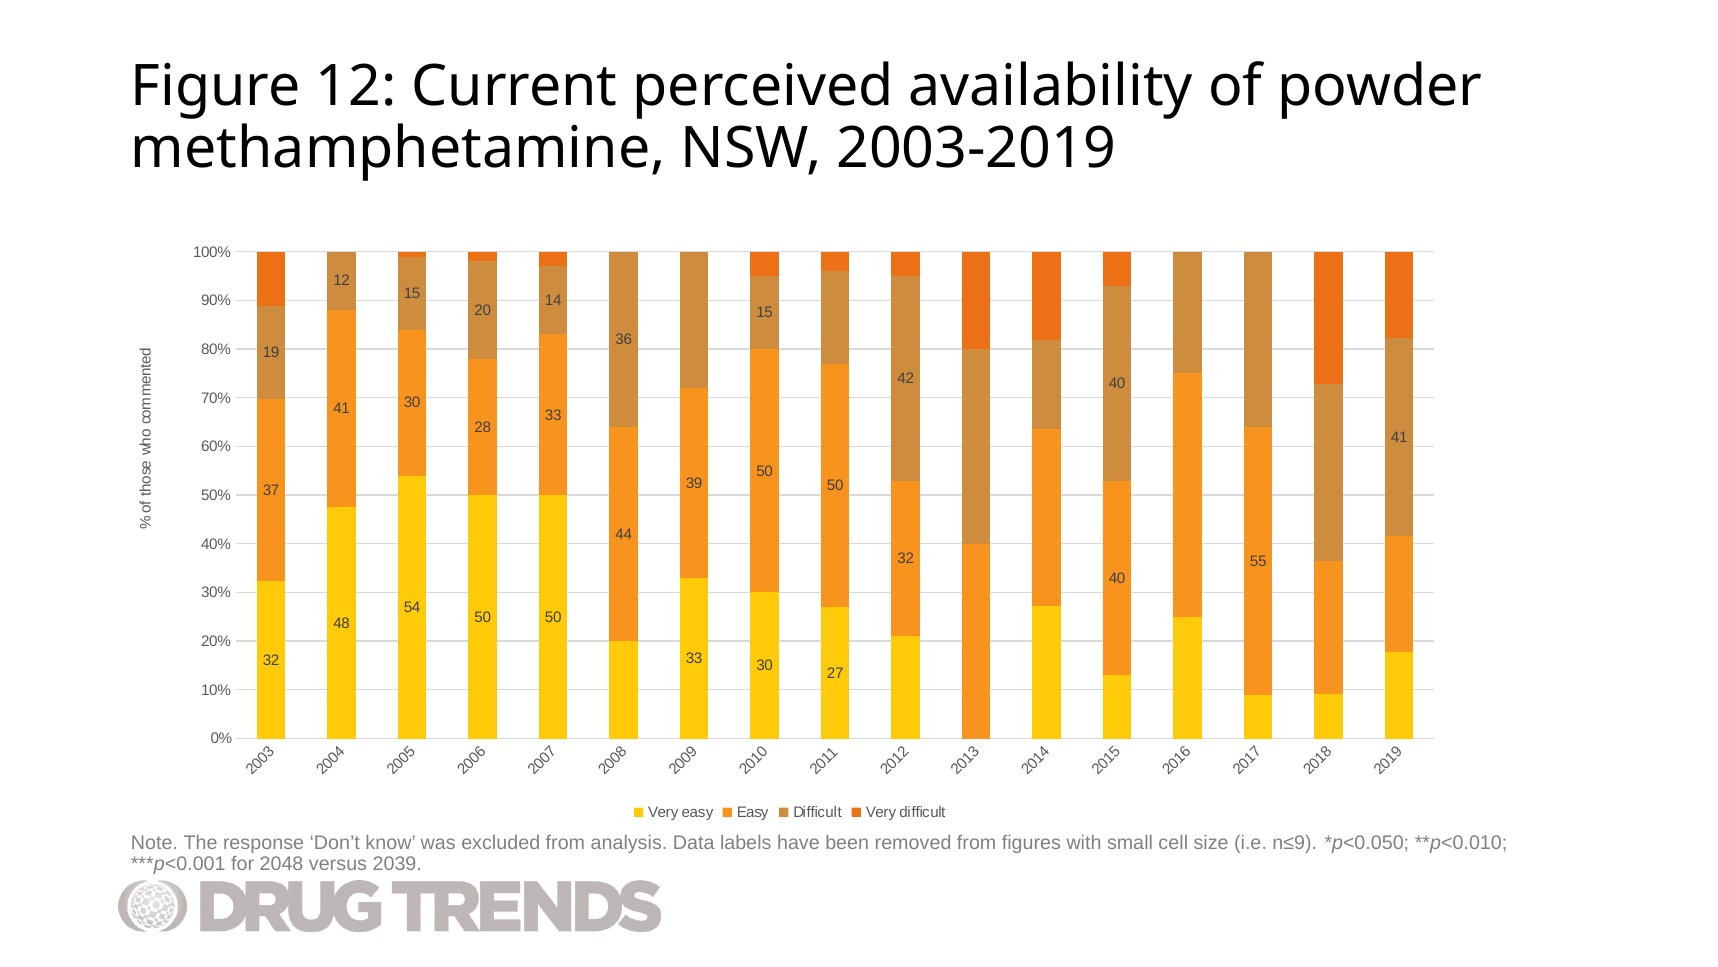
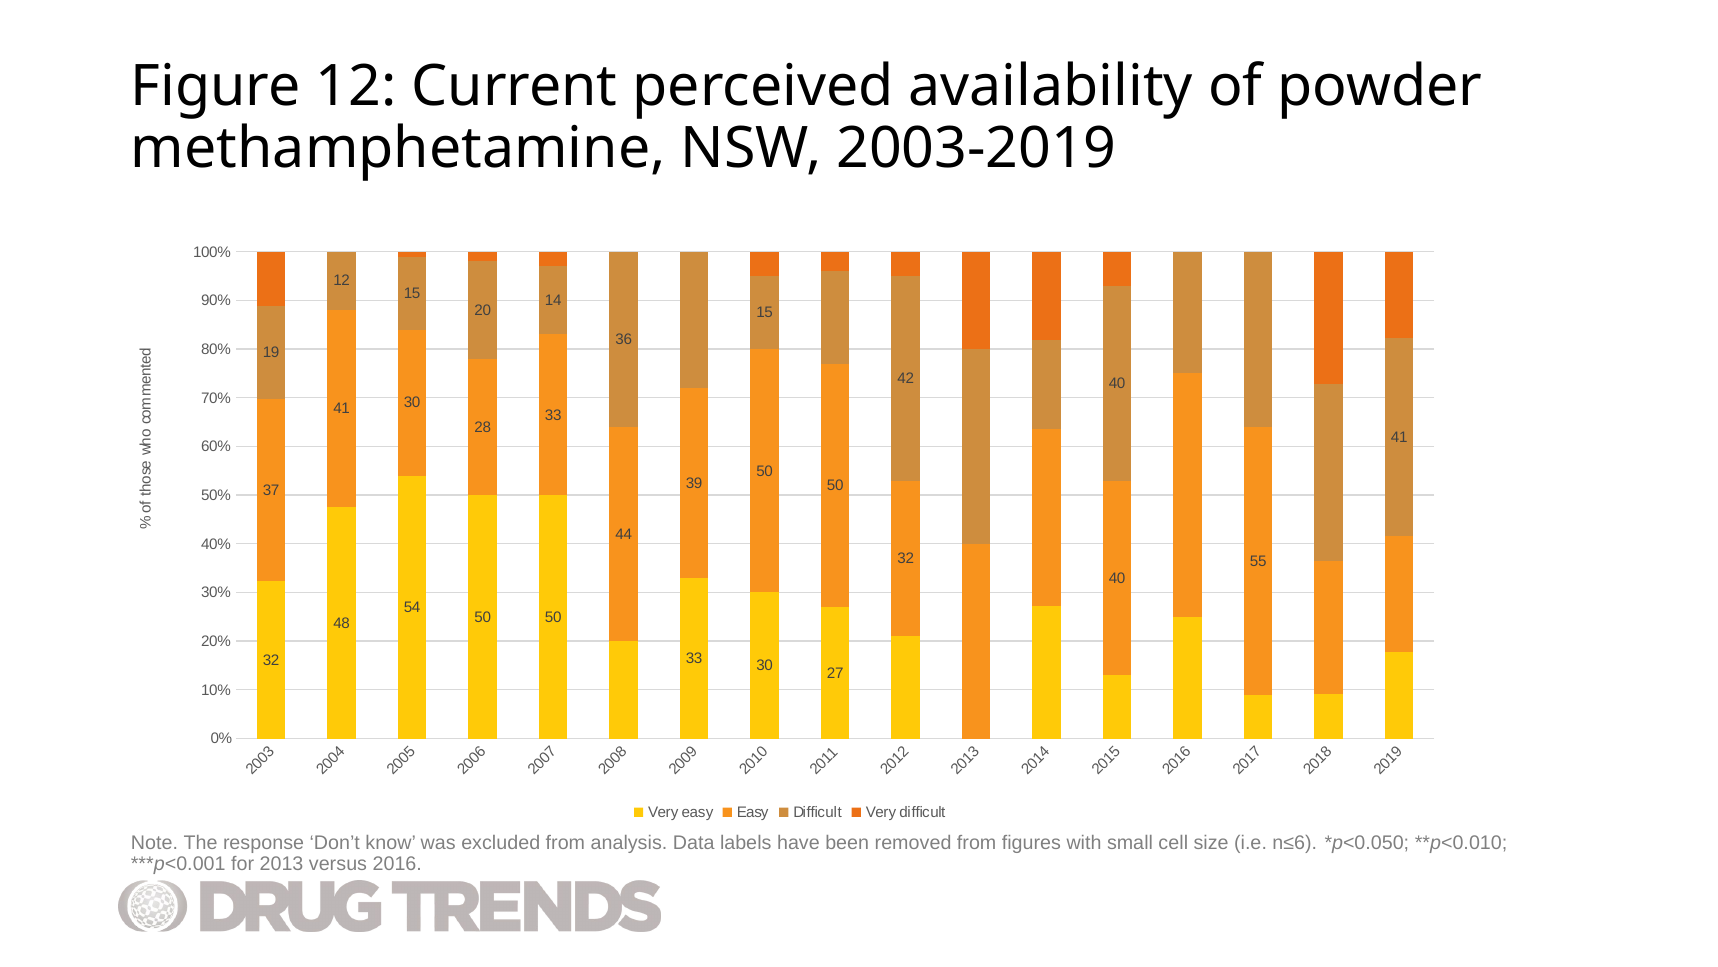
n≤9: n≤9 -> n≤6
2048: 2048 -> 2013
2039: 2039 -> 2016
